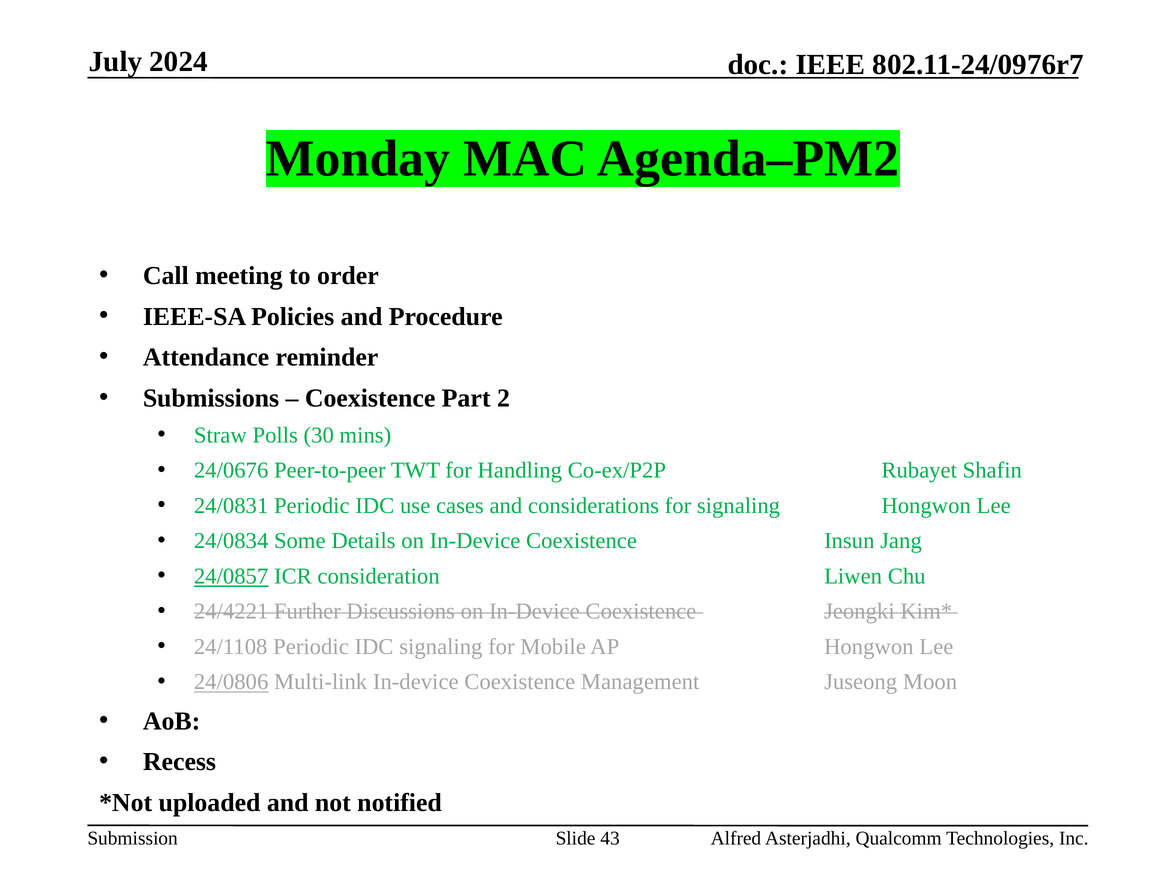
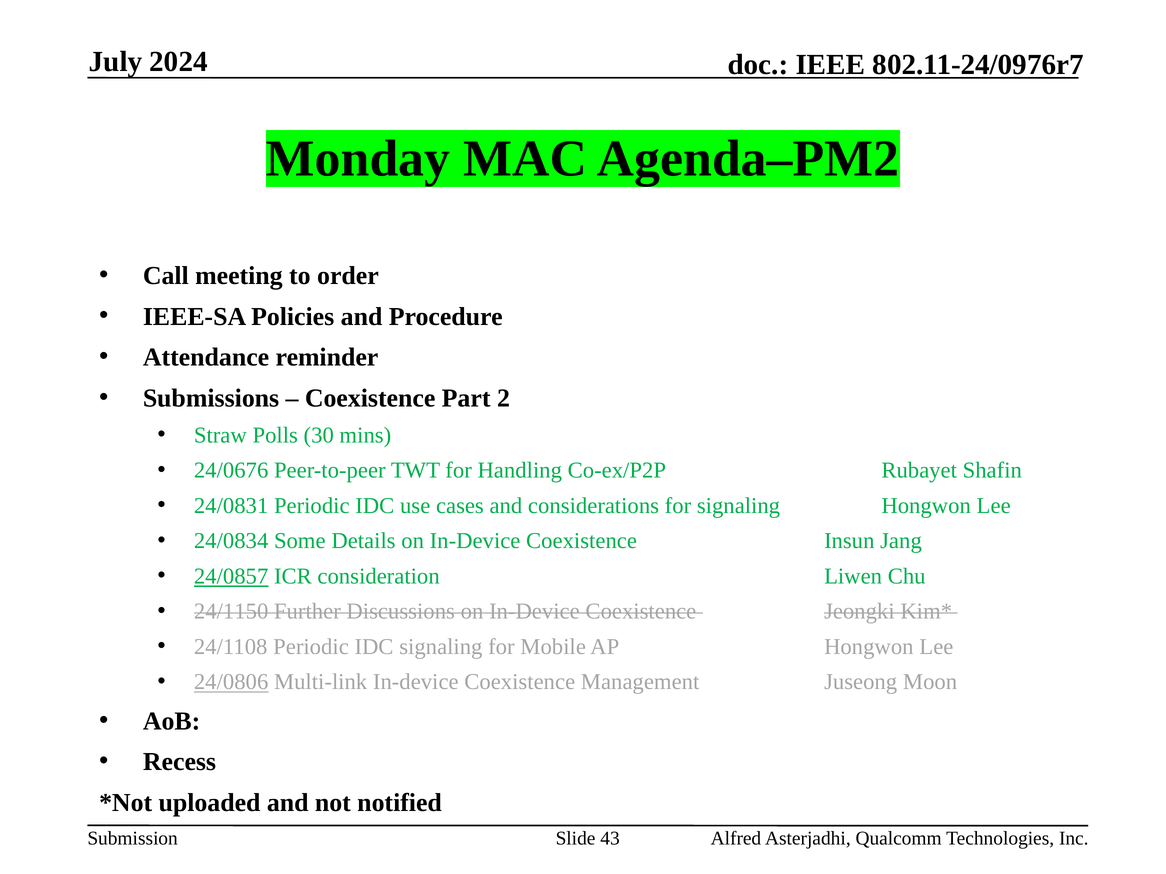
24/4221: 24/4221 -> 24/1150
